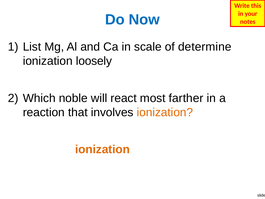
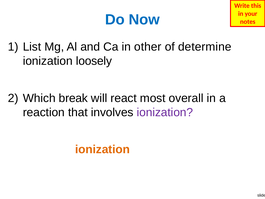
scale: scale -> other
noble: noble -> break
farther: farther -> overall
ionization at (165, 112) colour: orange -> purple
